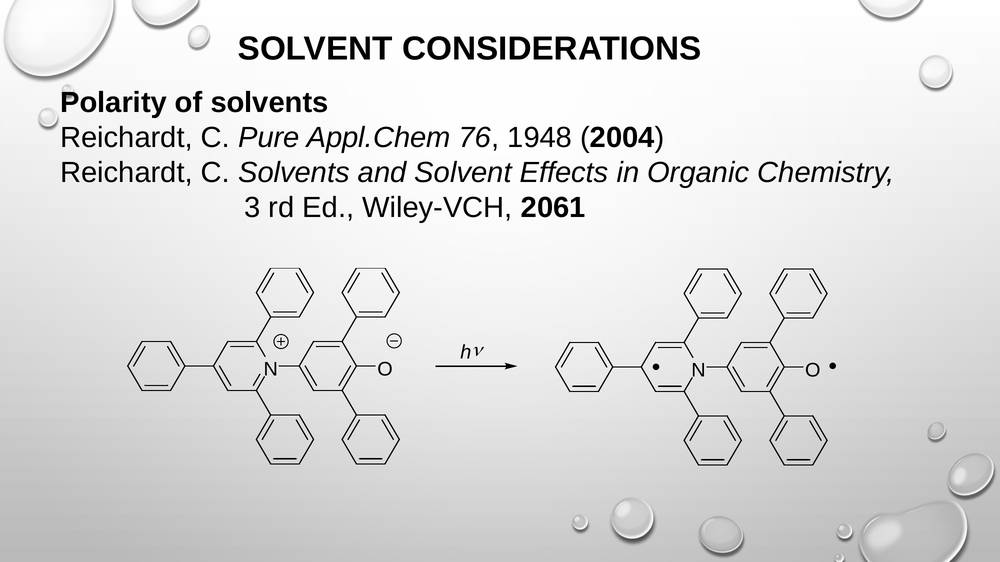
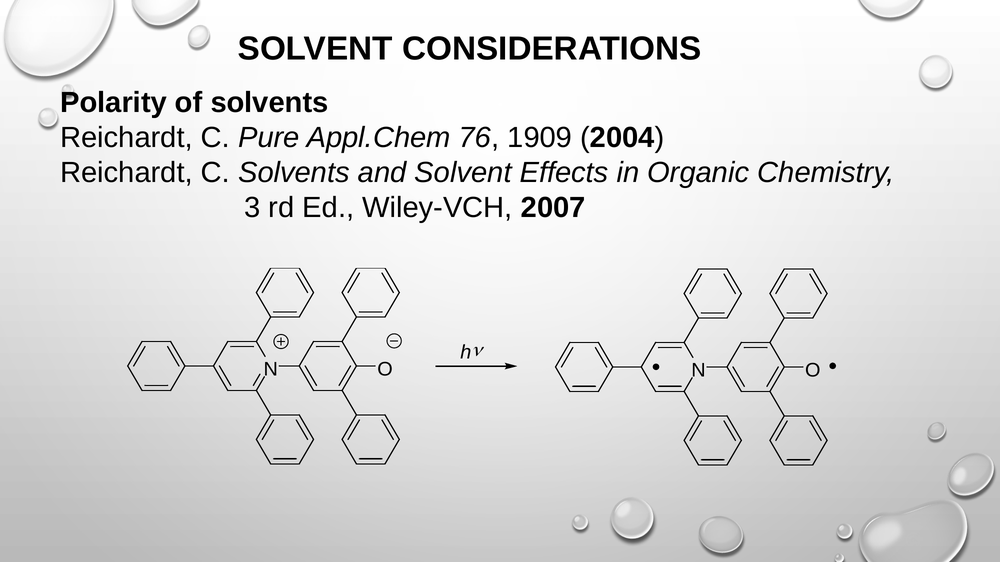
1948: 1948 -> 1909
2061: 2061 -> 2007
